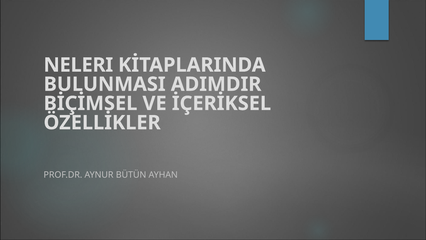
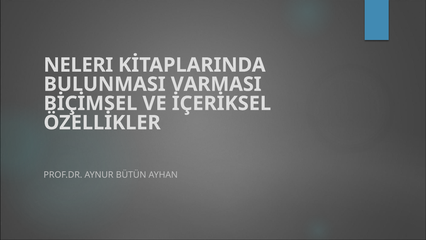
ADIMDIR: ADIMDIR -> VARMASI
